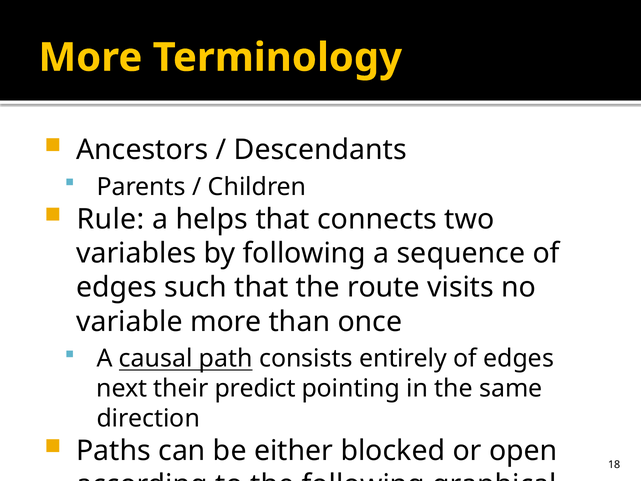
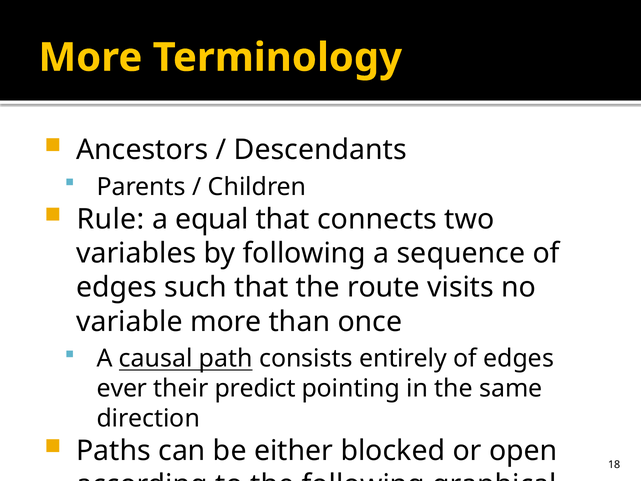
helps: helps -> equal
next: next -> ever
